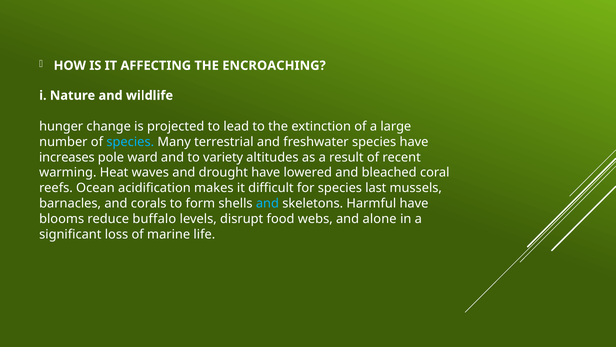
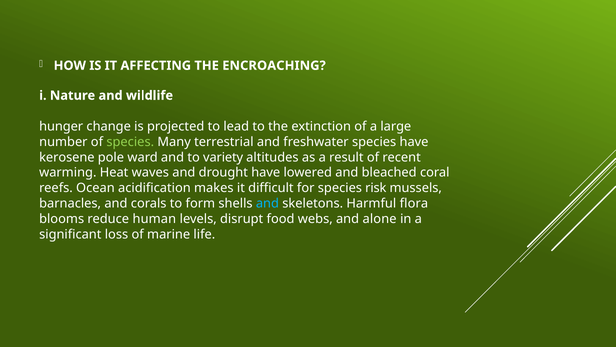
species at (130, 142) colour: light blue -> light green
increases: increases -> kerosene
last: last -> risk
Harmful have: have -> flora
buffalo: buffalo -> human
